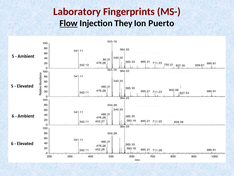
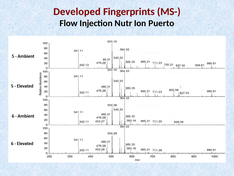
Laboratory: Laboratory -> Developed
Flow underline: present -> none
They: They -> Nutr
